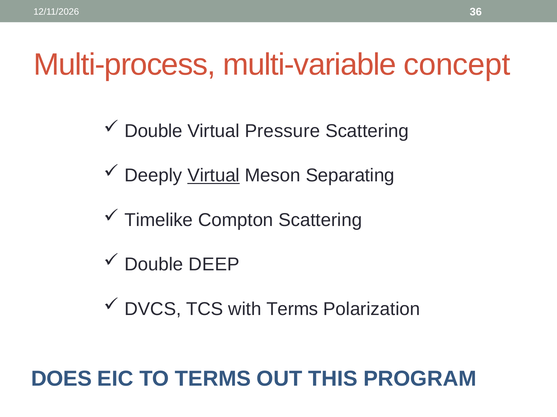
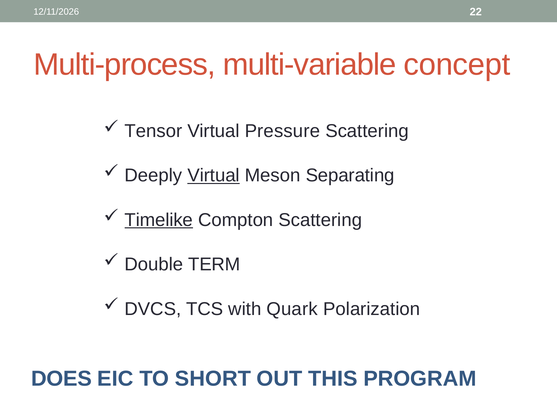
36: 36 -> 22
Double at (153, 131): Double -> Tensor
Timelike underline: none -> present
DEEP: DEEP -> TERM
with Terms: Terms -> Quark
TO TERMS: TERMS -> SHORT
